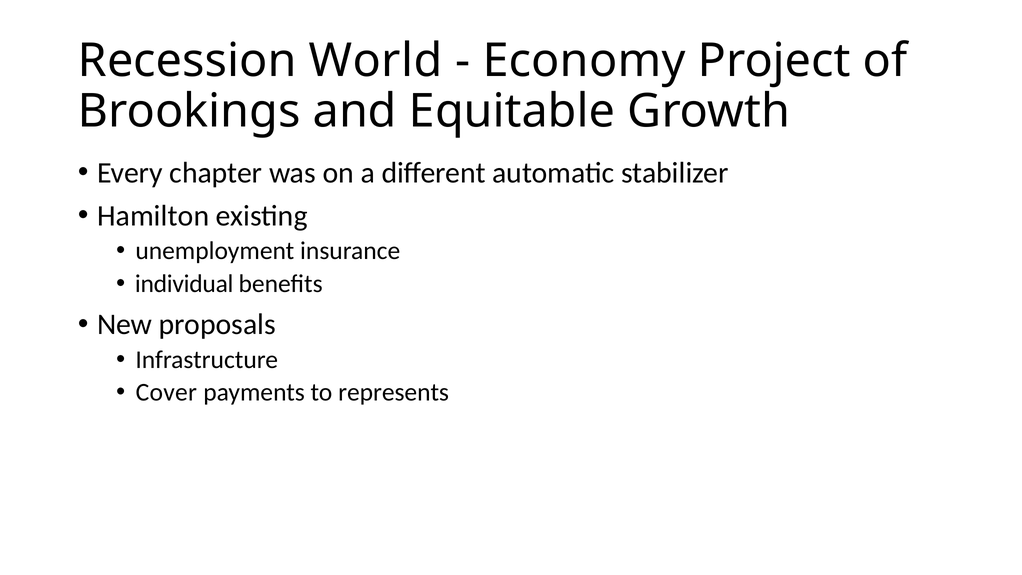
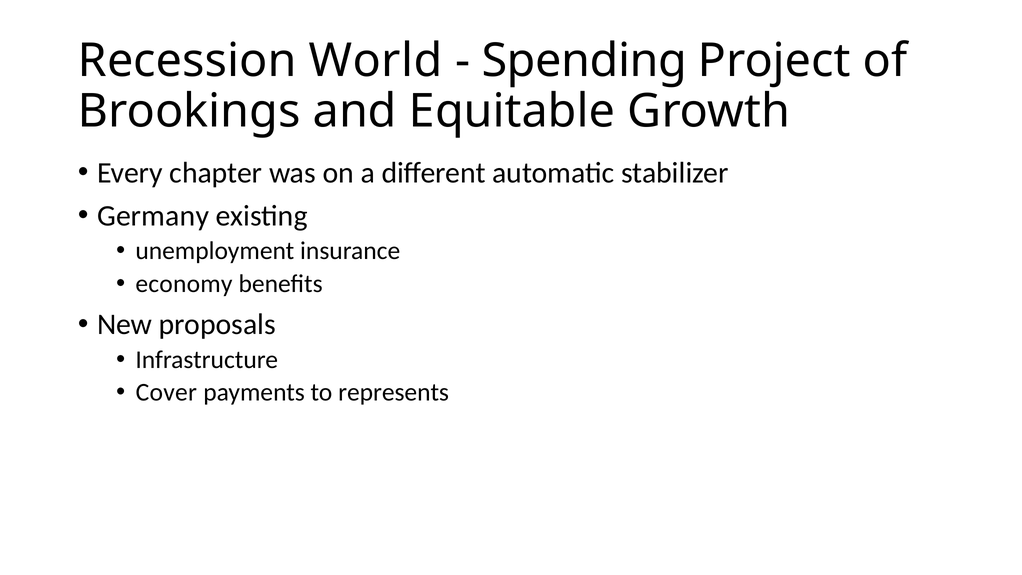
Economy: Economy -> Spending
Hamilton: Hamilton -> Germany
individual: individual -> economy
